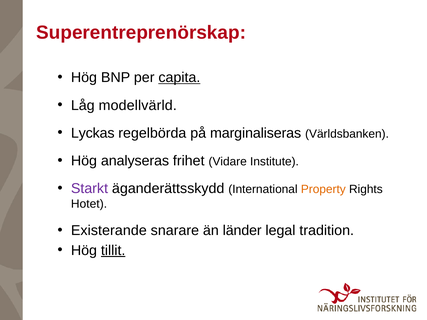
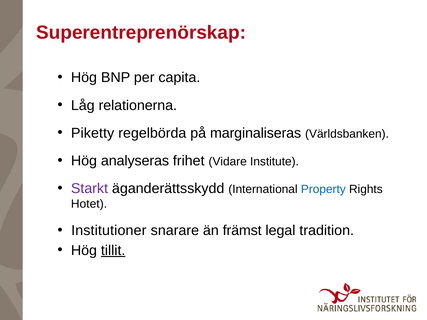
capita underline: present -> none
modellvärld: modellvärld -> relationerna
Lyckas: Lyckas -> Piketty
Property colour: orange -> blue
Existerande: Existerande -> Institutioner
länder: länder -> främst
